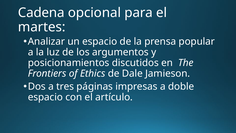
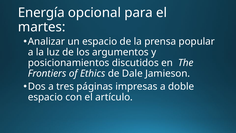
Cadena: Cadena -> Energía
